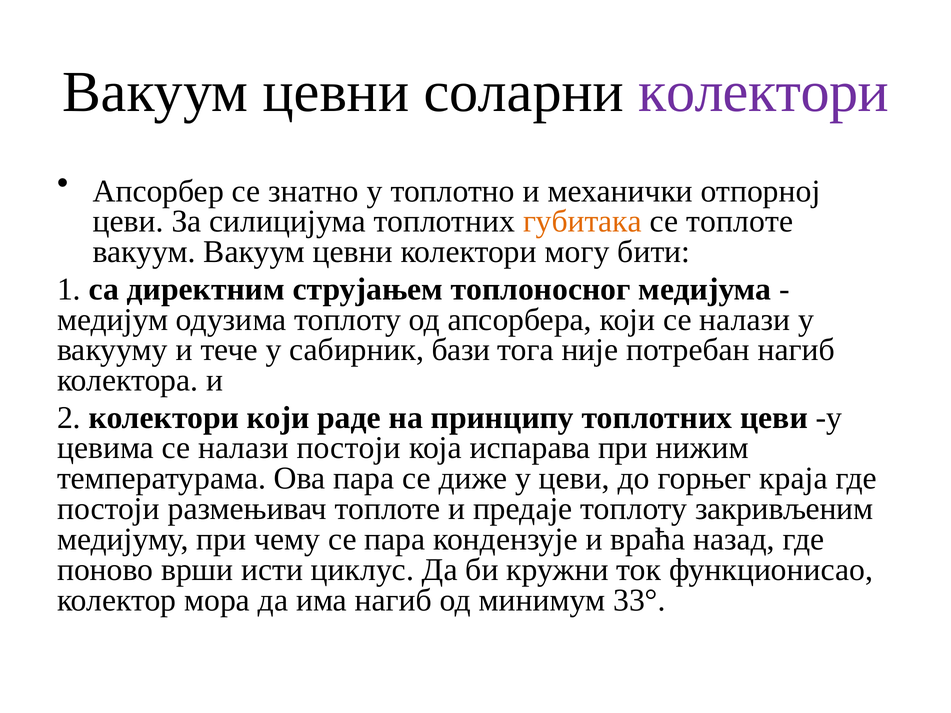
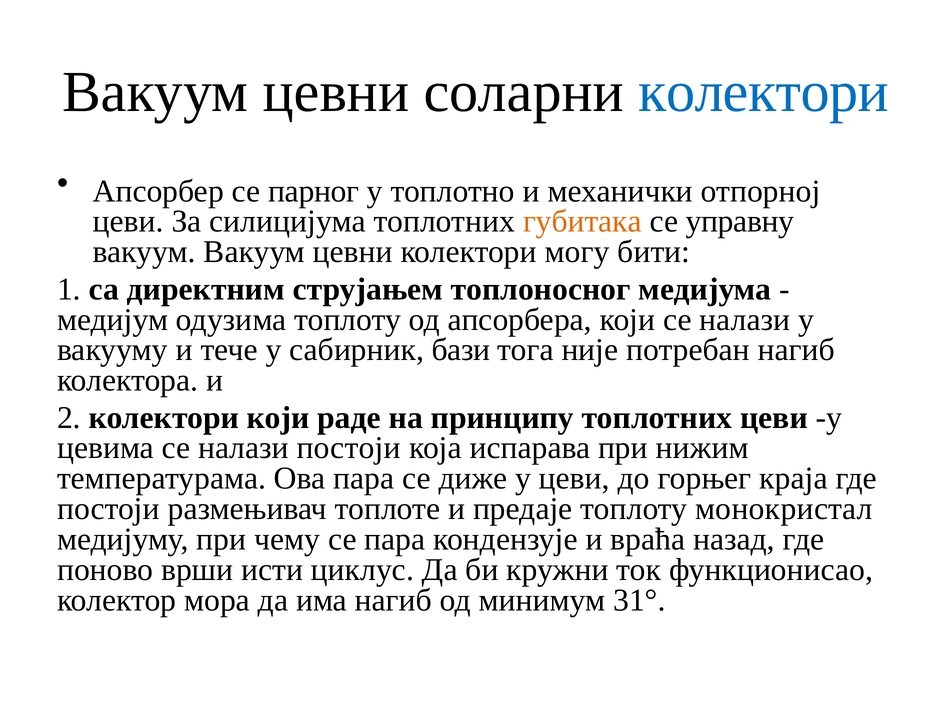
колектори at (764, 92) colour: purple -> blue
знатно: знатно -> парног
се топлоте: топлоте -> управну
закривљеним: закривљеним -> монокристал
33°: 33° -> 31°
